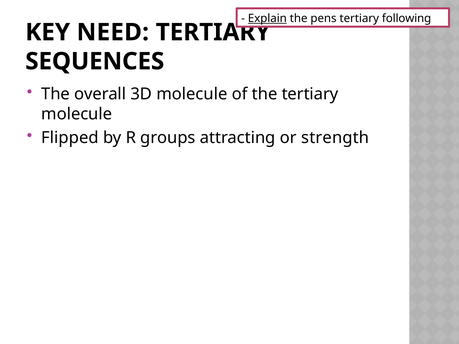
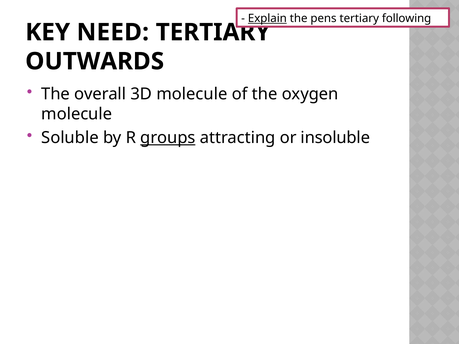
SEQUENCES: SEQUENCES -> OUTWARDS
the tertiary: tertiary -> oxygen
Flipped: Flipped -> Soluble
groups underline: none -> present
strength: strength -> insoluble
